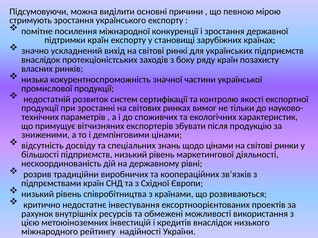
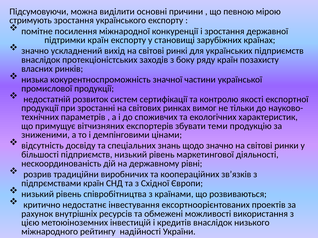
після: після -> теми
щодо цінами: цінами -> значно
